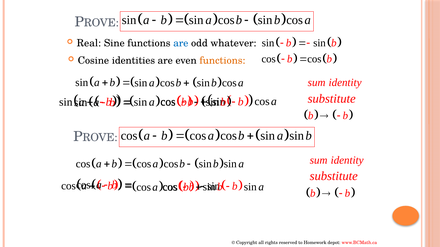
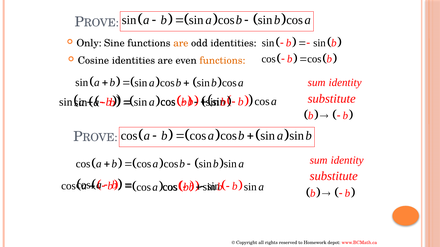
Real: Real -> Only
are at (181, 43) colour: blue -> orange
odd whatever: whatever -> identities
